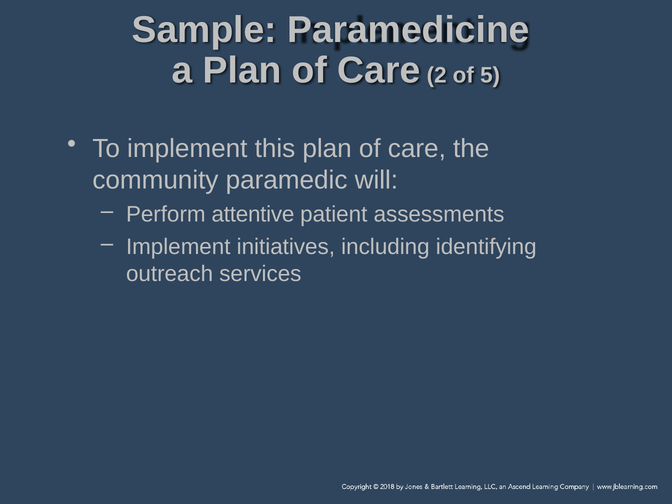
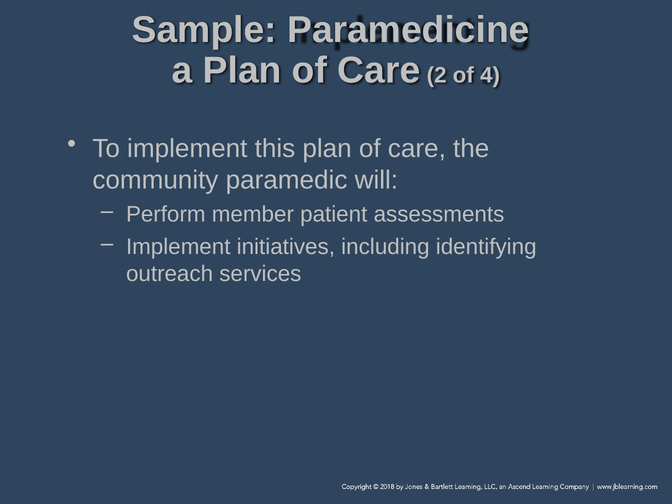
5: 5 -> 4
attentive: attentive -> member
